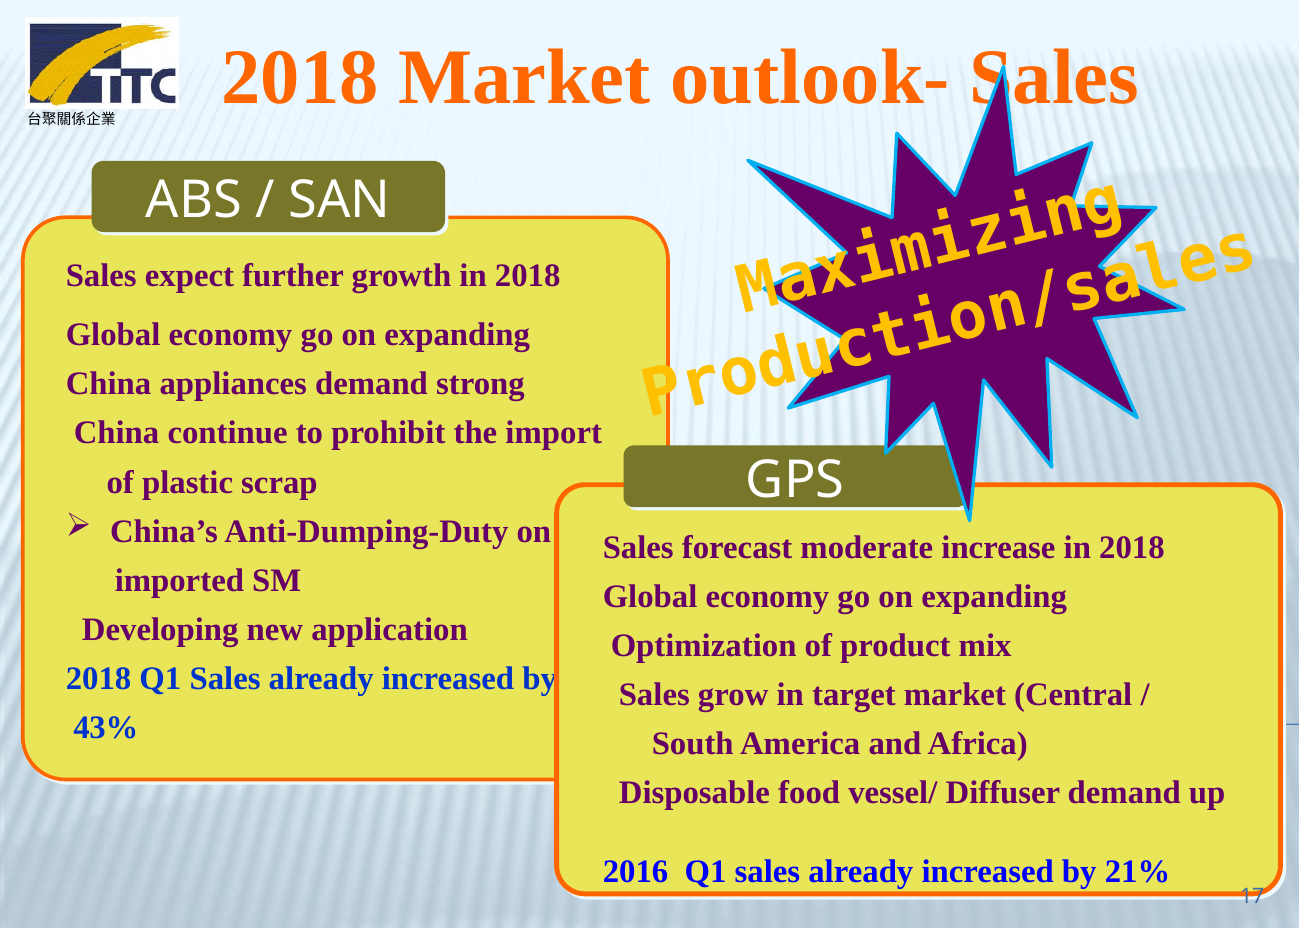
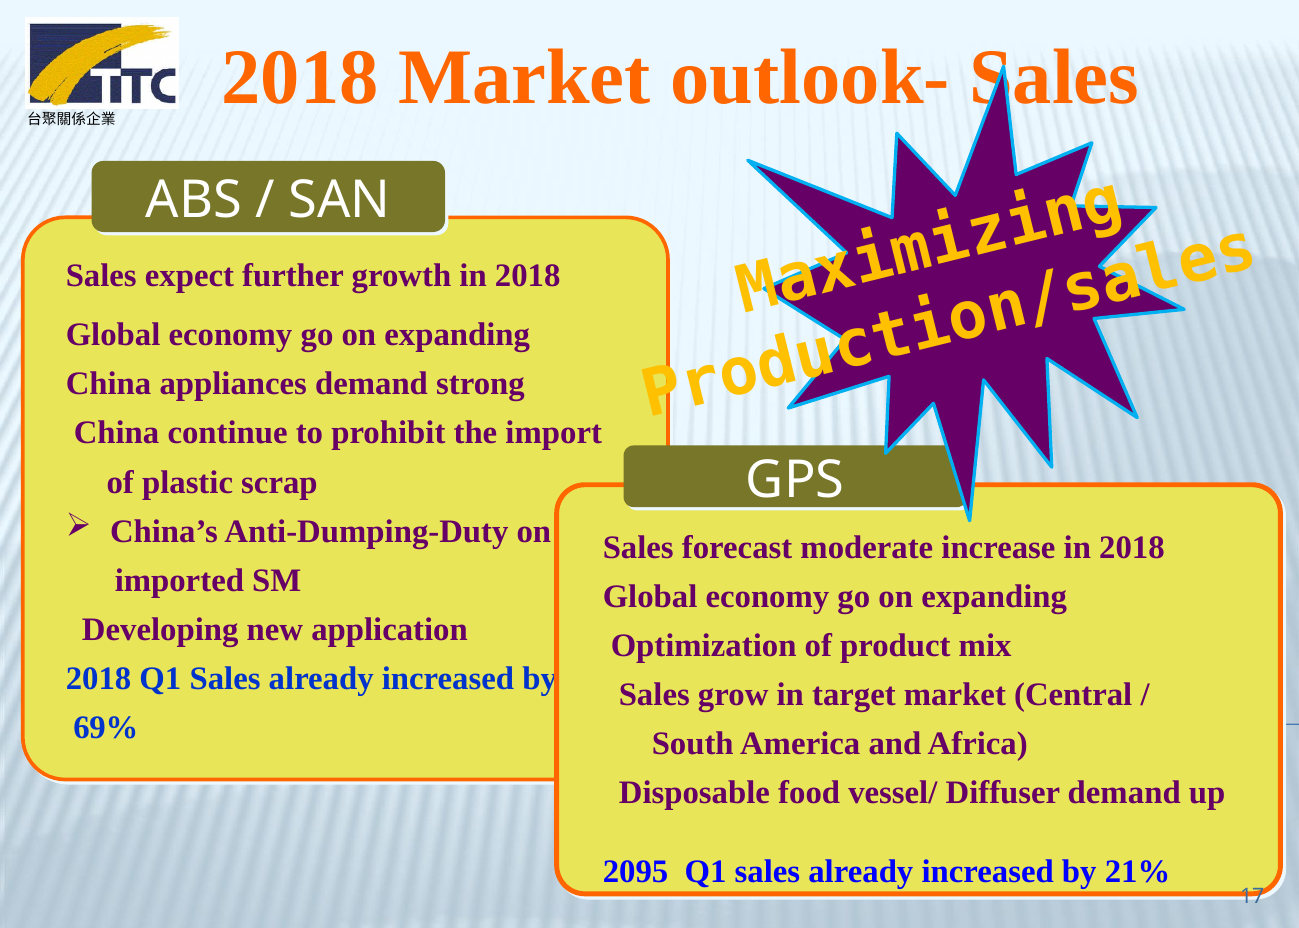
43%: 43% -> 69%
2016: 2016 -> 2095
